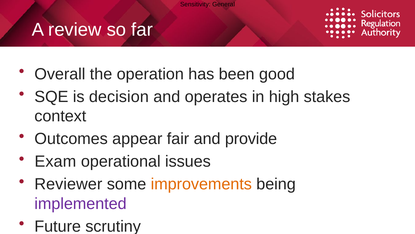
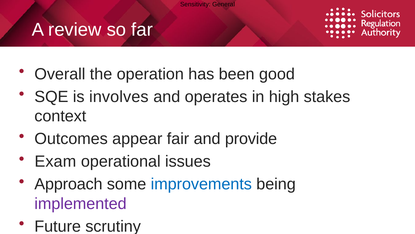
decision: decision -> involves
Reviewer: Reviewer -> Approach
improvements colour: orange -> blue
